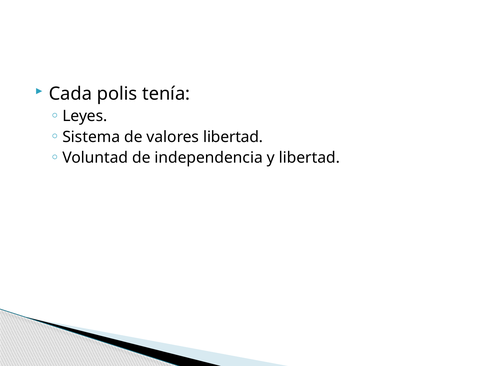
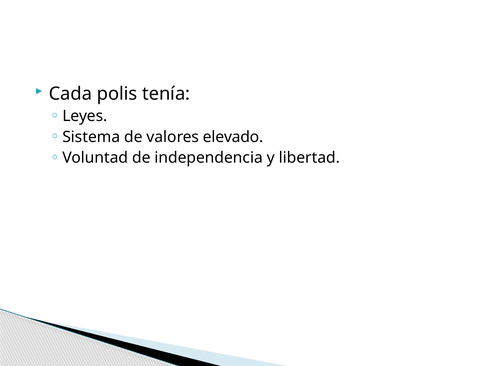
valores libertad: libertad -> elevado
